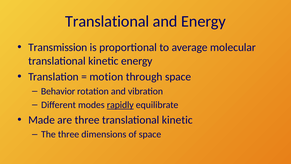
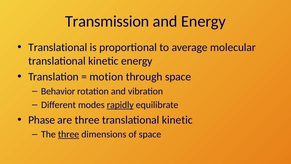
Translational at (107, 21): Translational -> Transmission
Transmission at (58, 47): Transmission -> Translational
Made: Made -> Phase
three at (69, 134) underline: none -> present
